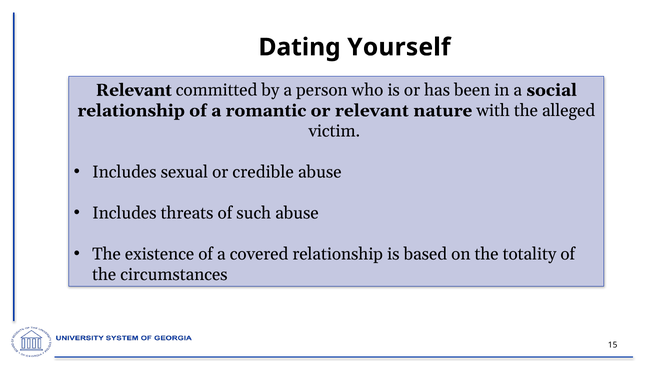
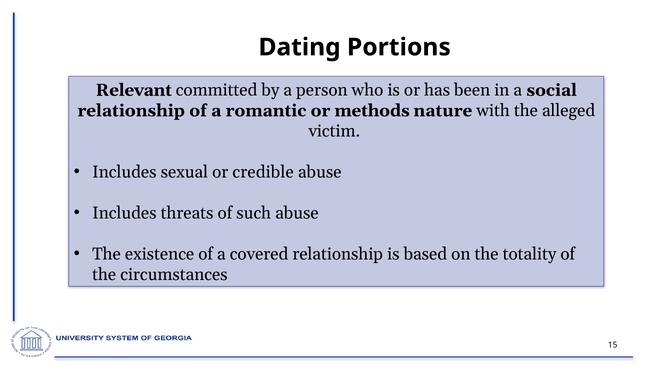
Yourself: Yourself -> Portions
or relevant: relevant -> methods
